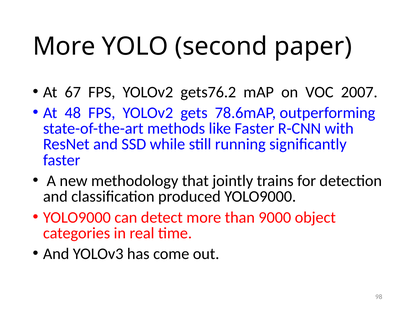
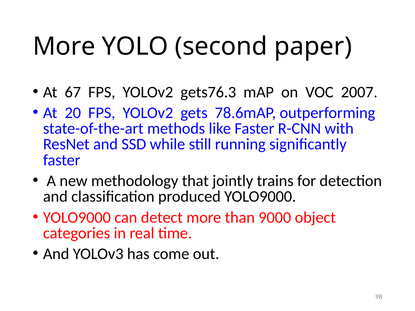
gets76.2: gets76.2 -> gets76.3
48: 48 -> 20
